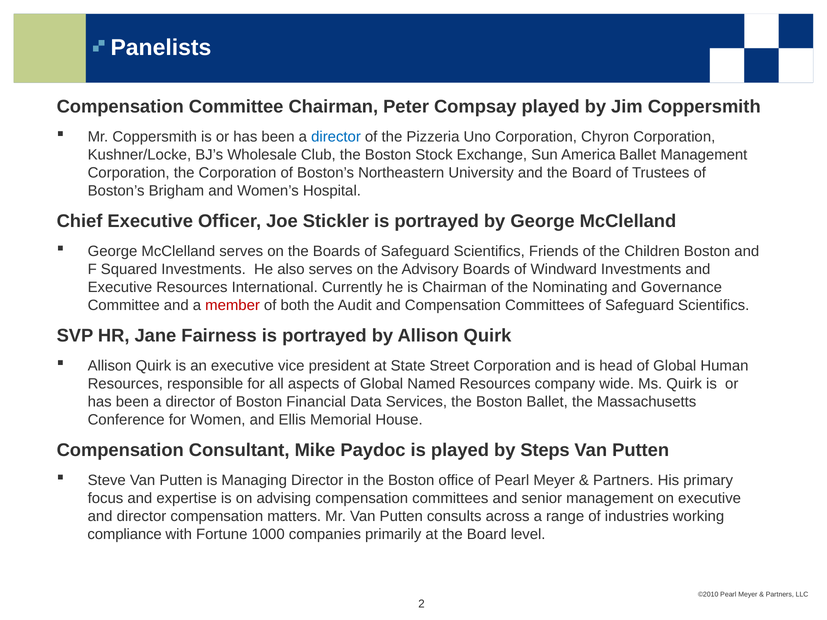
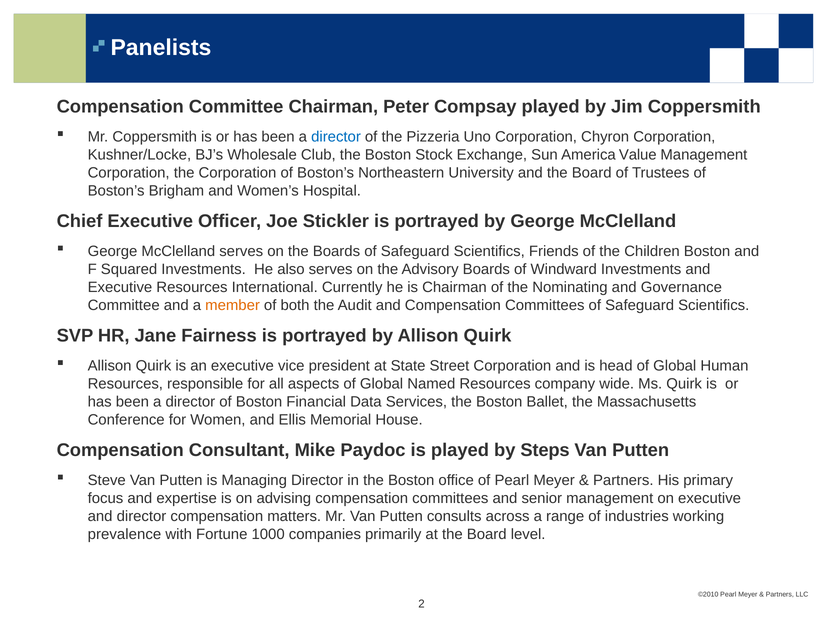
America Ballet: Ballet -> Value
member colour: red -> orange
compliance: compliance -> prevalence
